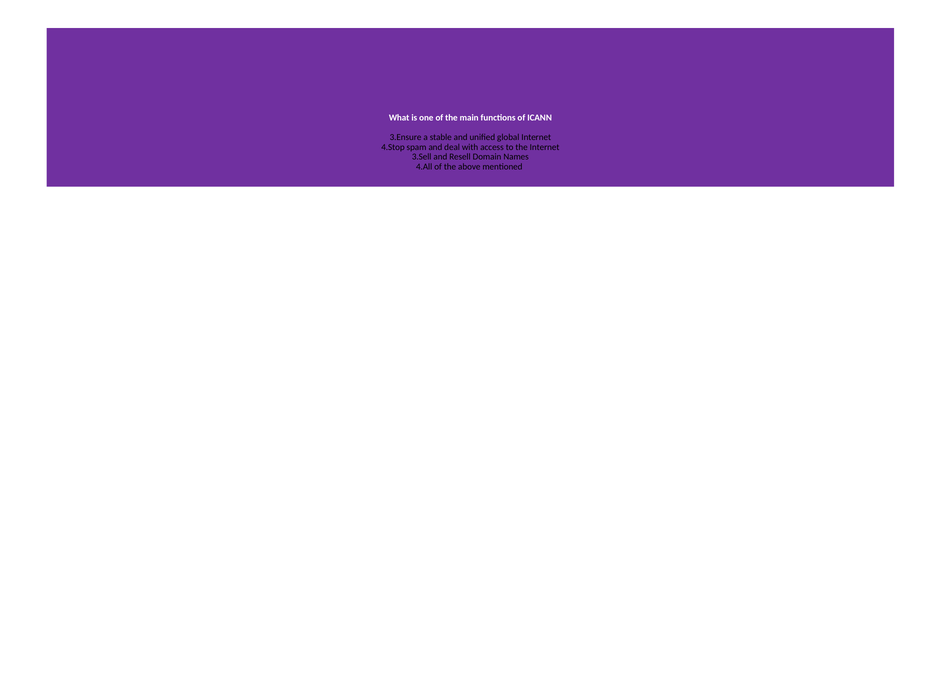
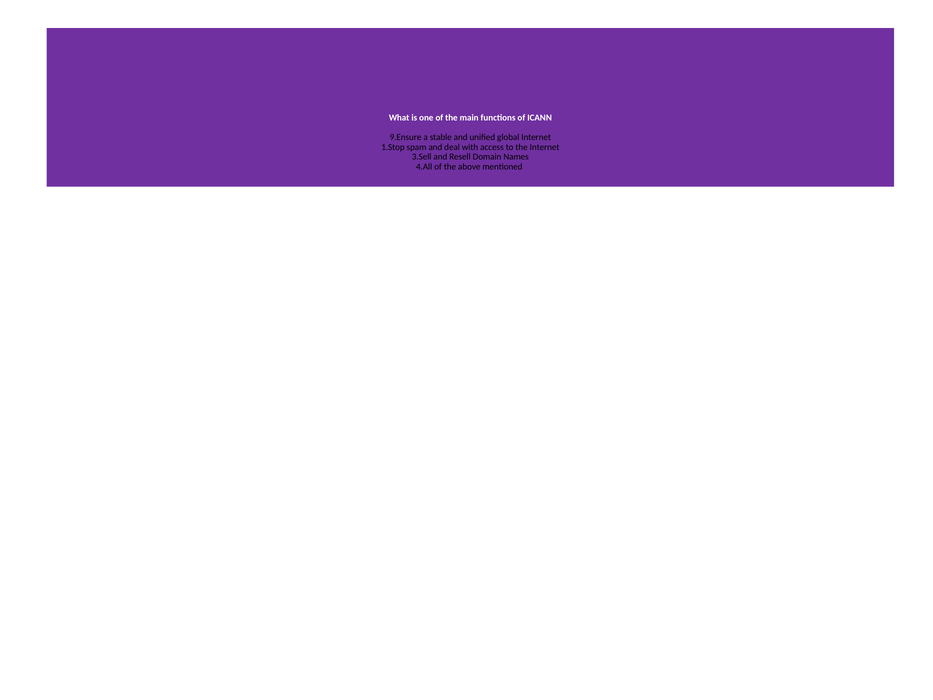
3.Ensure: 3.Ensure -> 9.Ensure
4.Stop: 4.Stop -> 1.Stop
